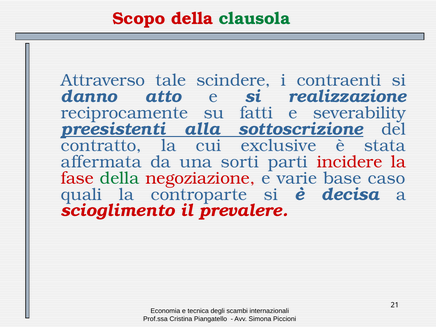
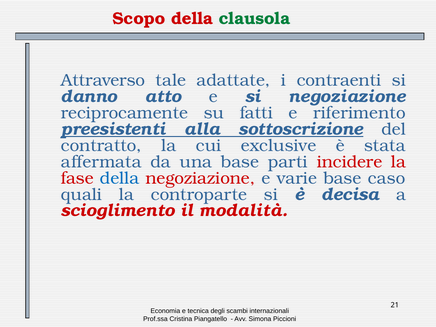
scindere: scindere -> adattate
si realizzazione: realizzazione -> negoziazione
severability: severability -> riferimento
una sorti: sorti -> base
della at (120, 178) colour: green -> blue
prevalere: prevalere -> modalità
